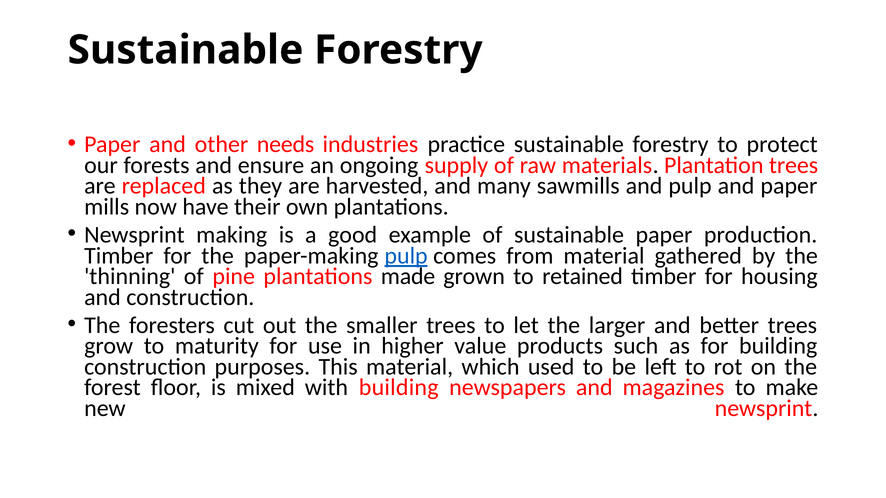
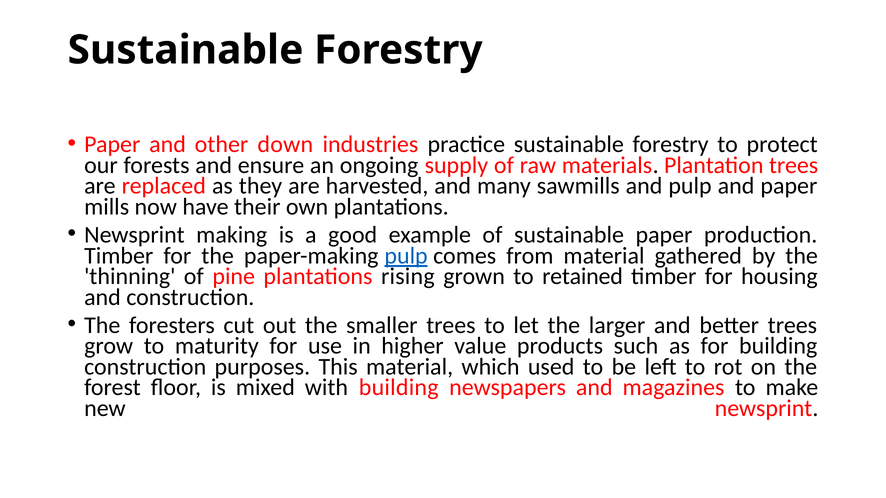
needs: needs -> down
made: made -> rising
